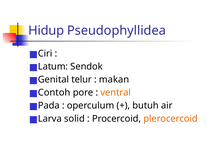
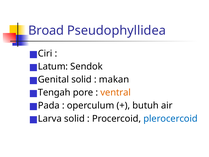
Hidup: Hidup -> Broad
Genital telur: telur -> solid
Contoh: Contoh -> Tengah
plerocercoid colour: orange -> blue
